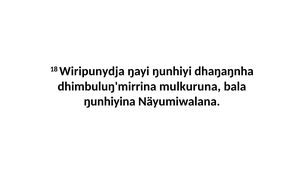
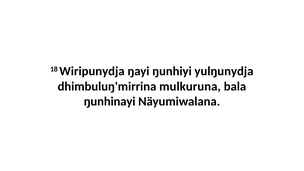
dhaŋaŋnha: dhaŋaŋnha -> yulŋunydja
ŋunhiyina: ŋunhiyina -> ŋunhinayi
